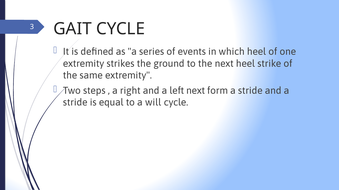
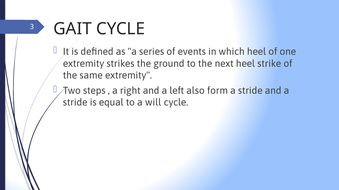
left next: next -> also
